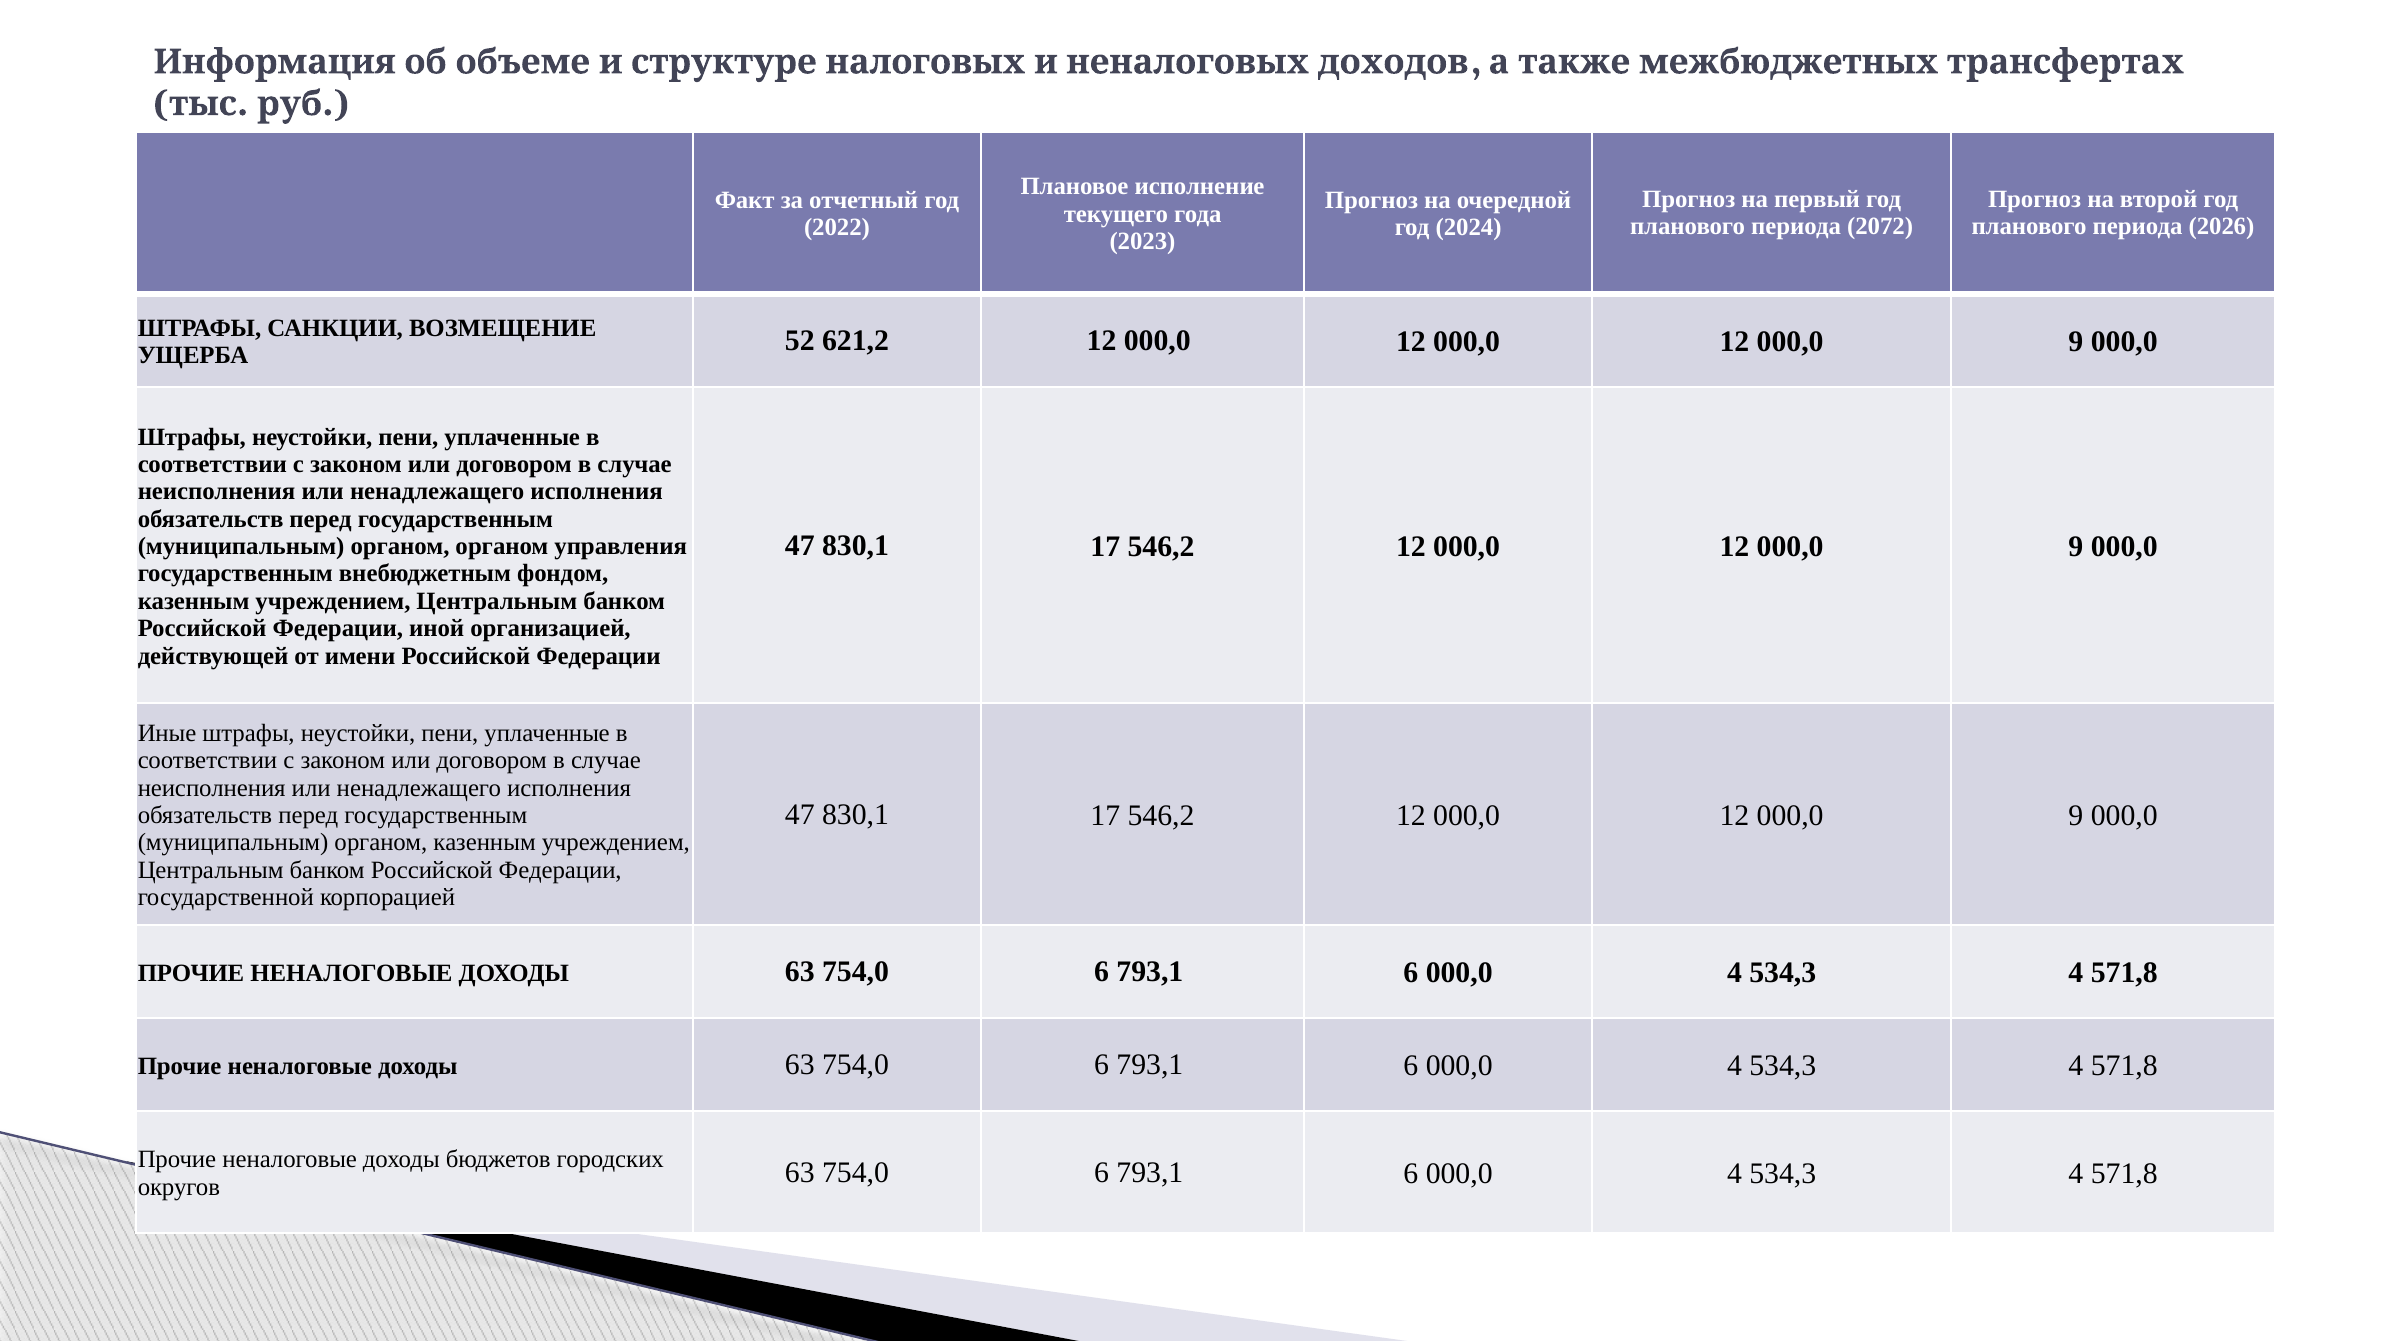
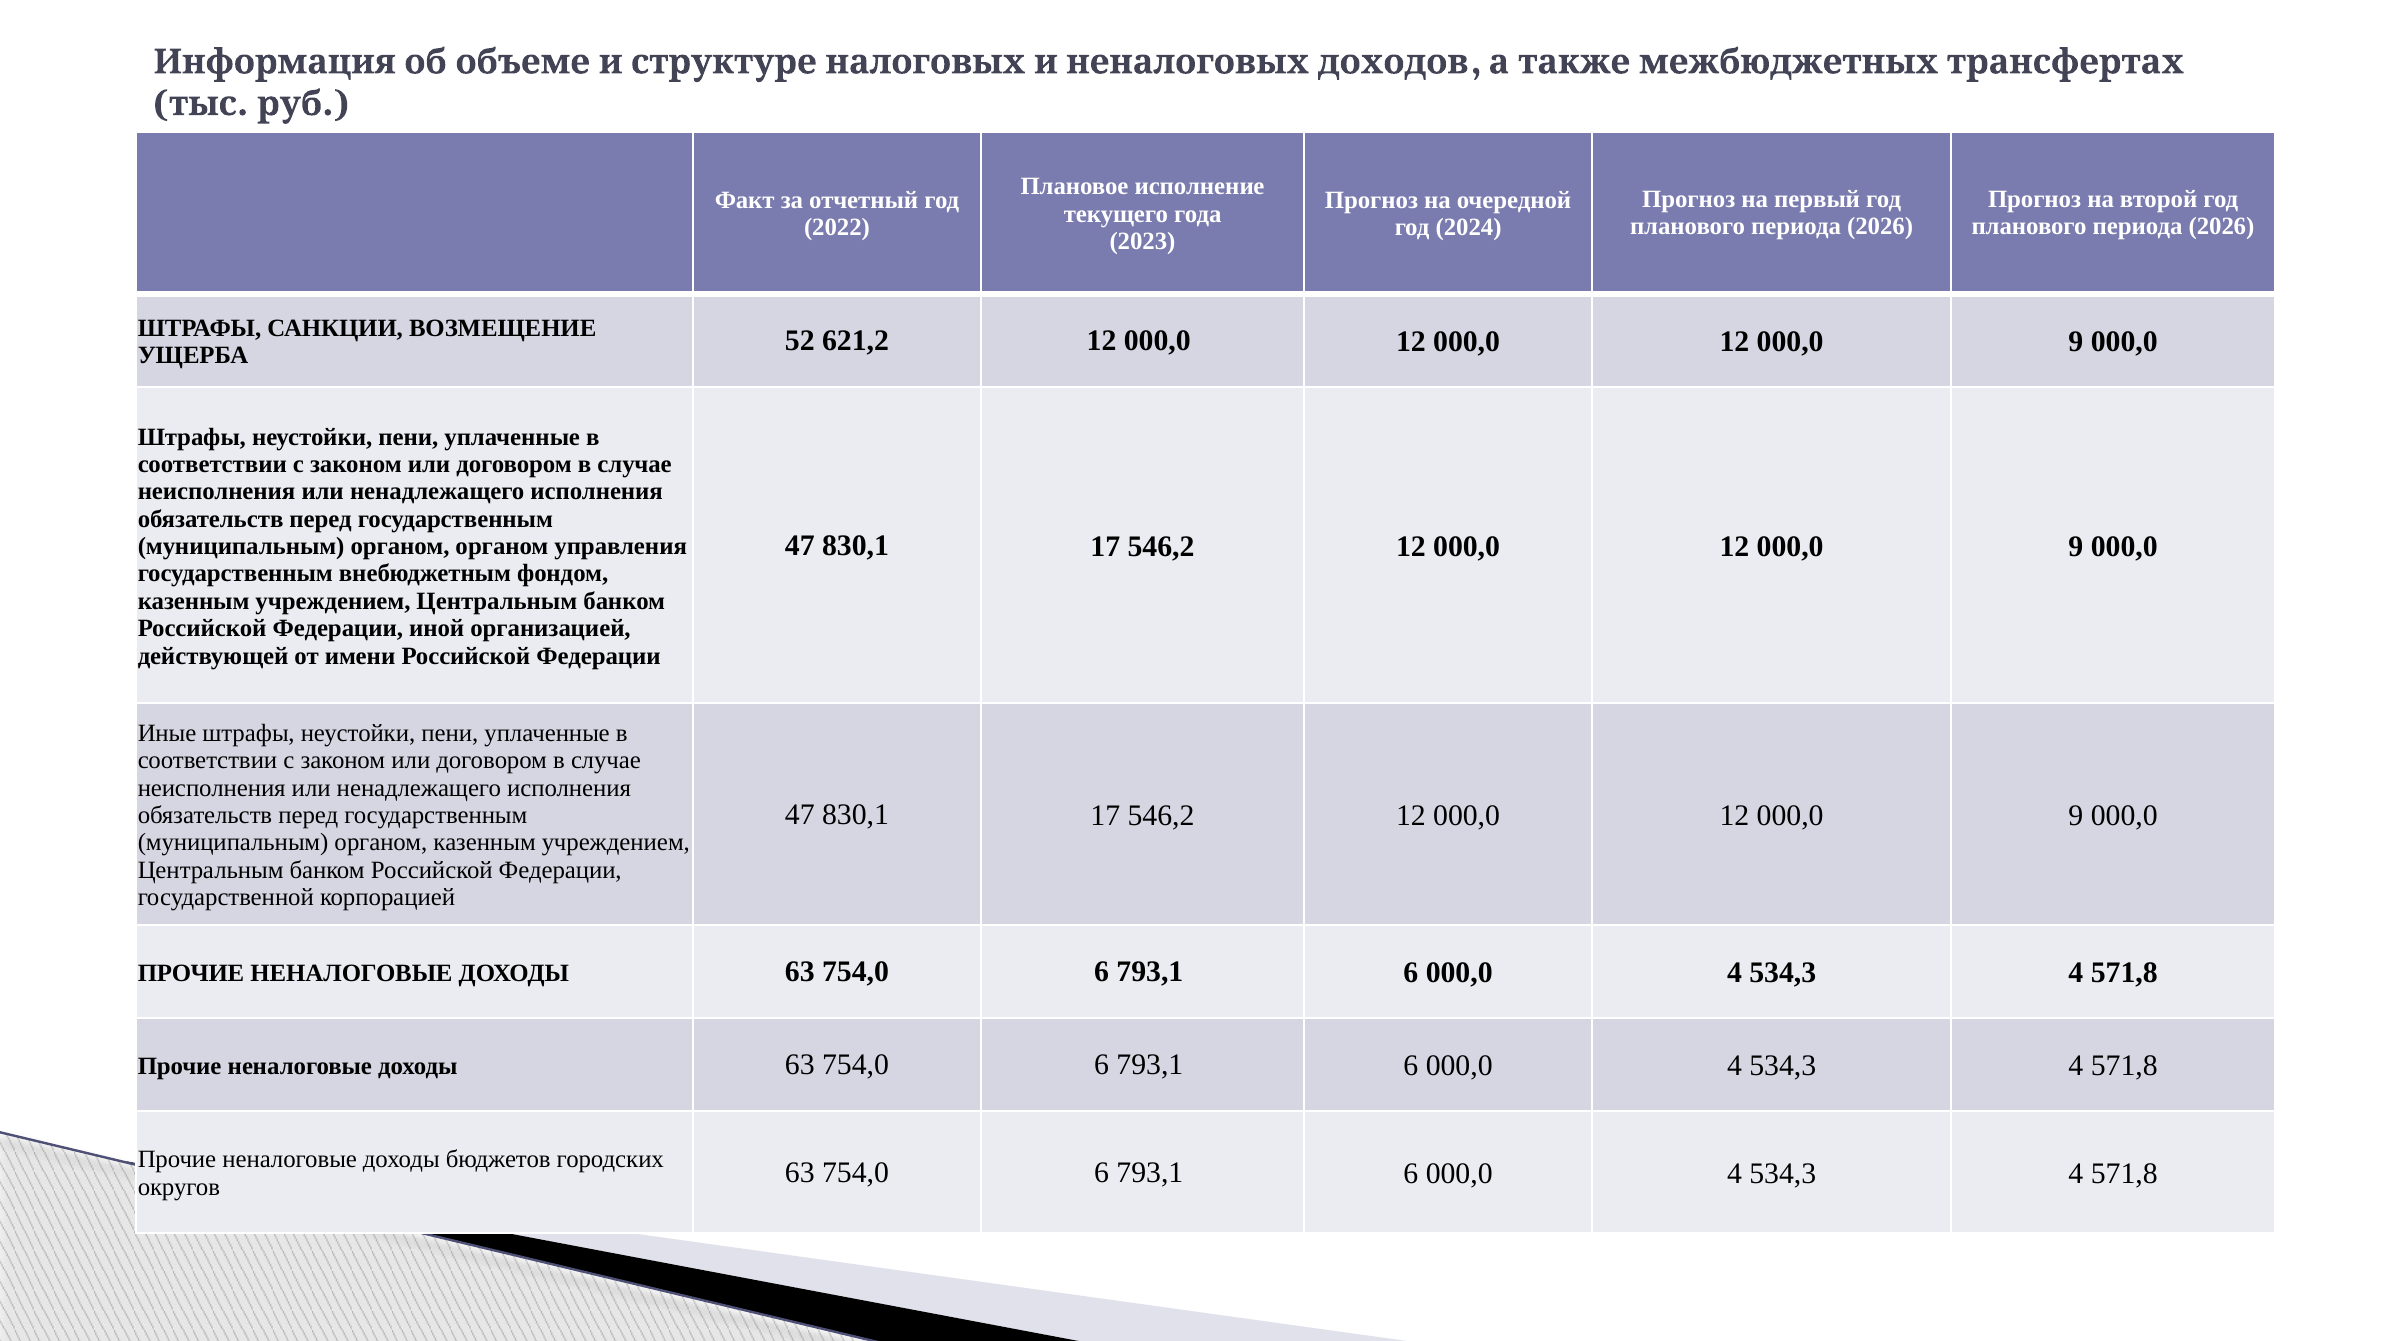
2072 at (1880, 227): 2072 -> 2026
